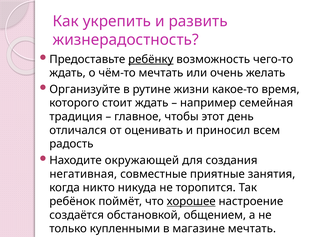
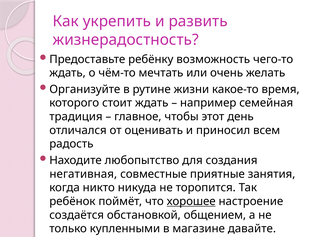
ребёнку underline: present -> none
окружающей: окружающей -> любопытство
магазине мечтать: мечтать -> давайте
